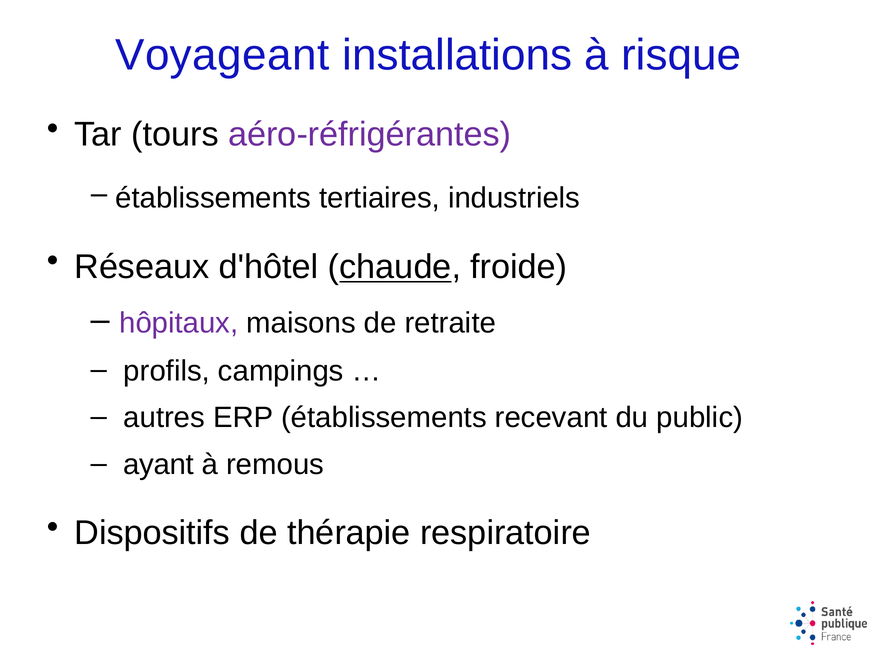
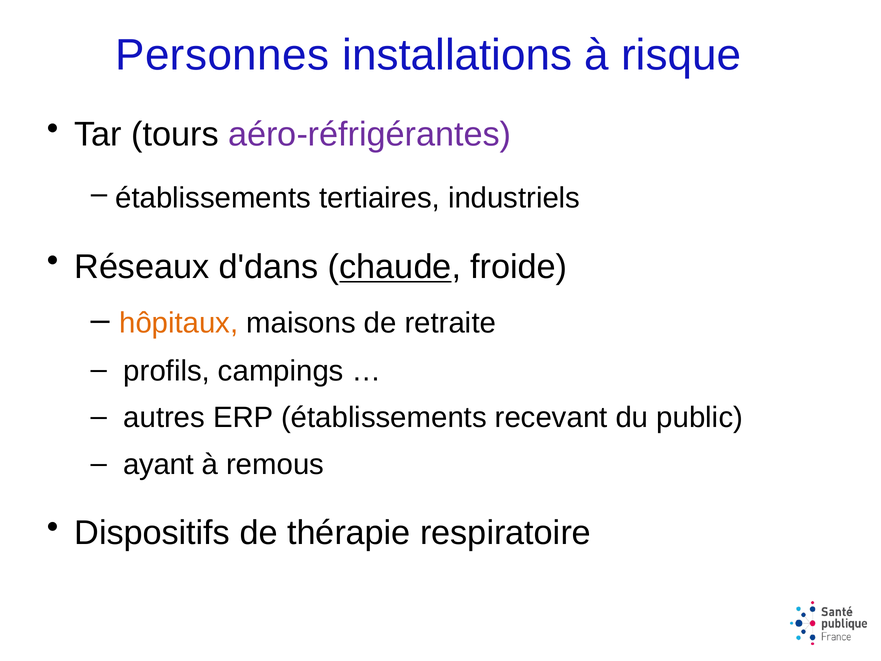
Voyageant: Voyageant -> Personnes
d'hôtel: d'hôtel -> d'dans
hôpitaux colour: purple -> orange
